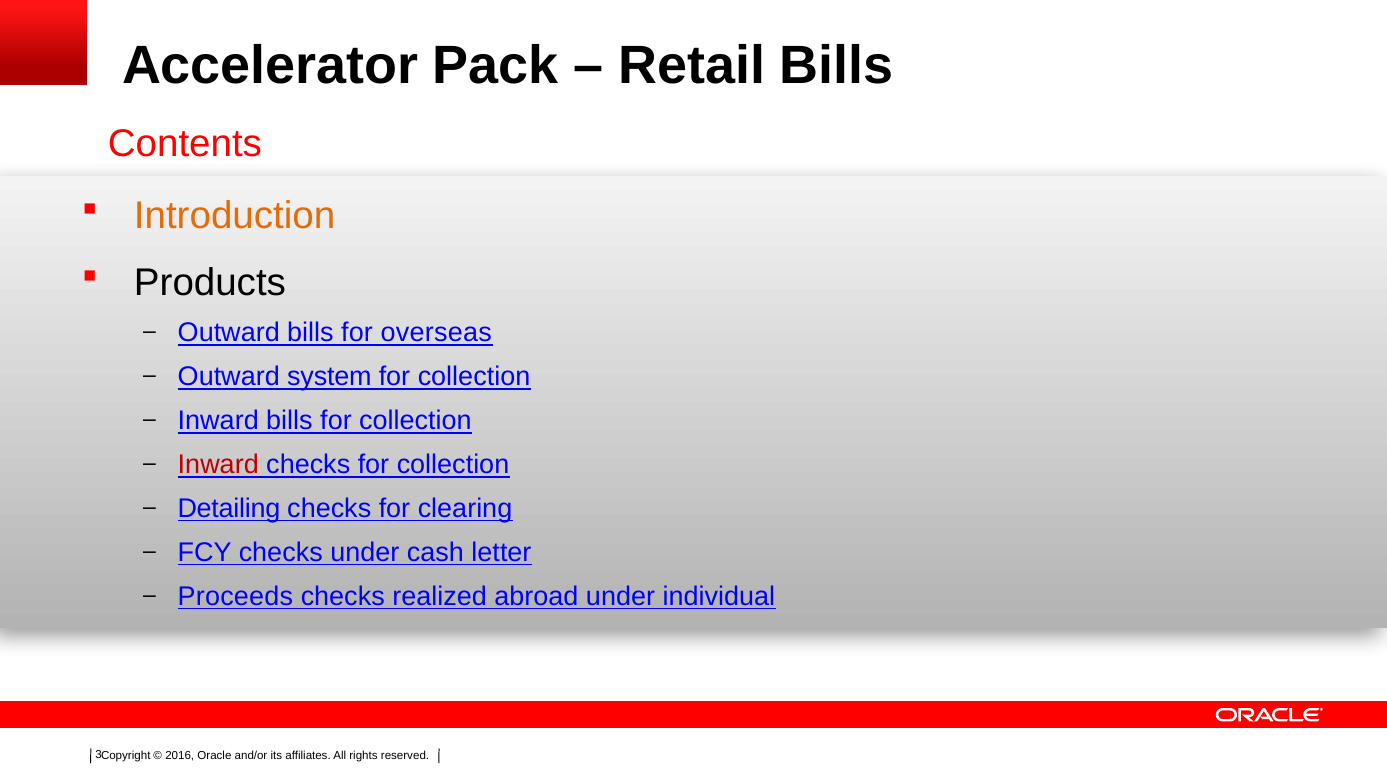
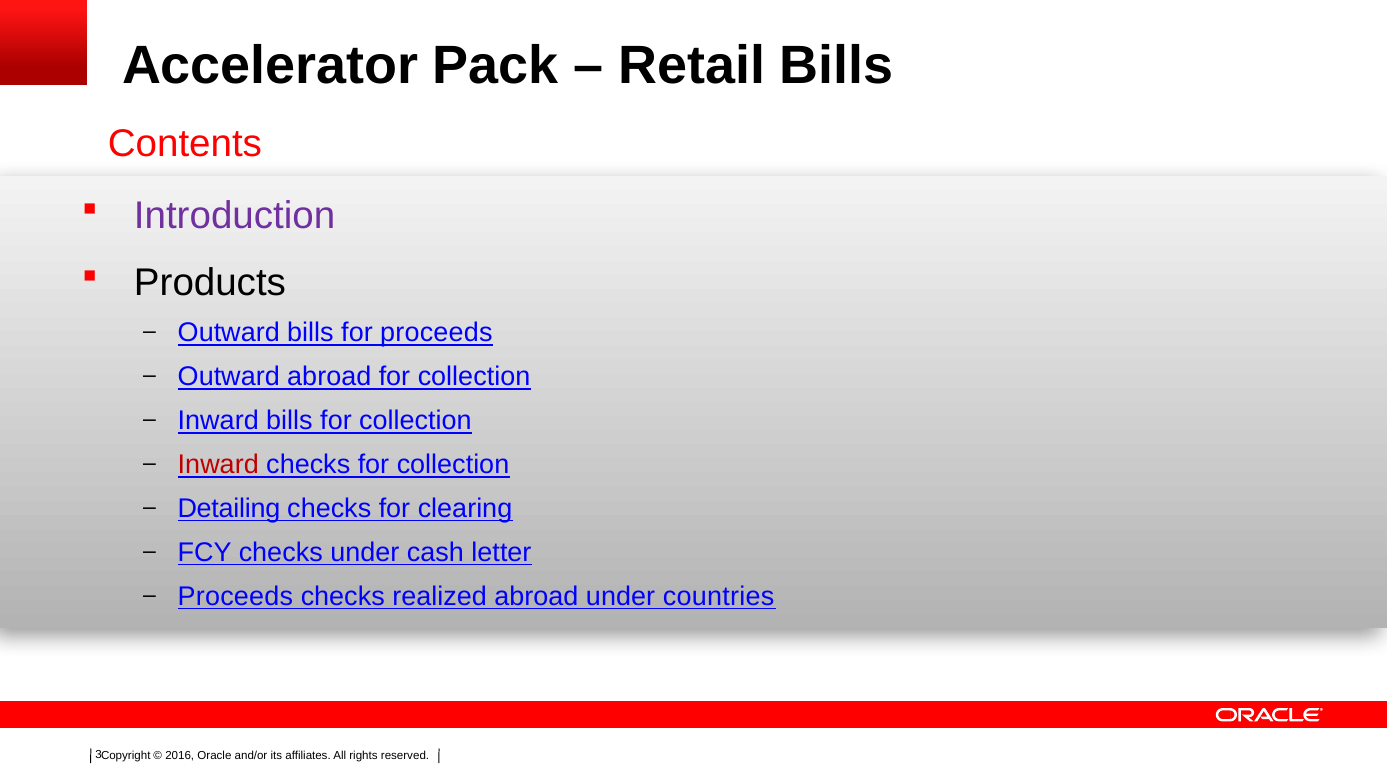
Introduction colour: orange -> purple
for overseas: overseas -> proceeds
Outward system: system -> abroad
individual: individual -> countries
